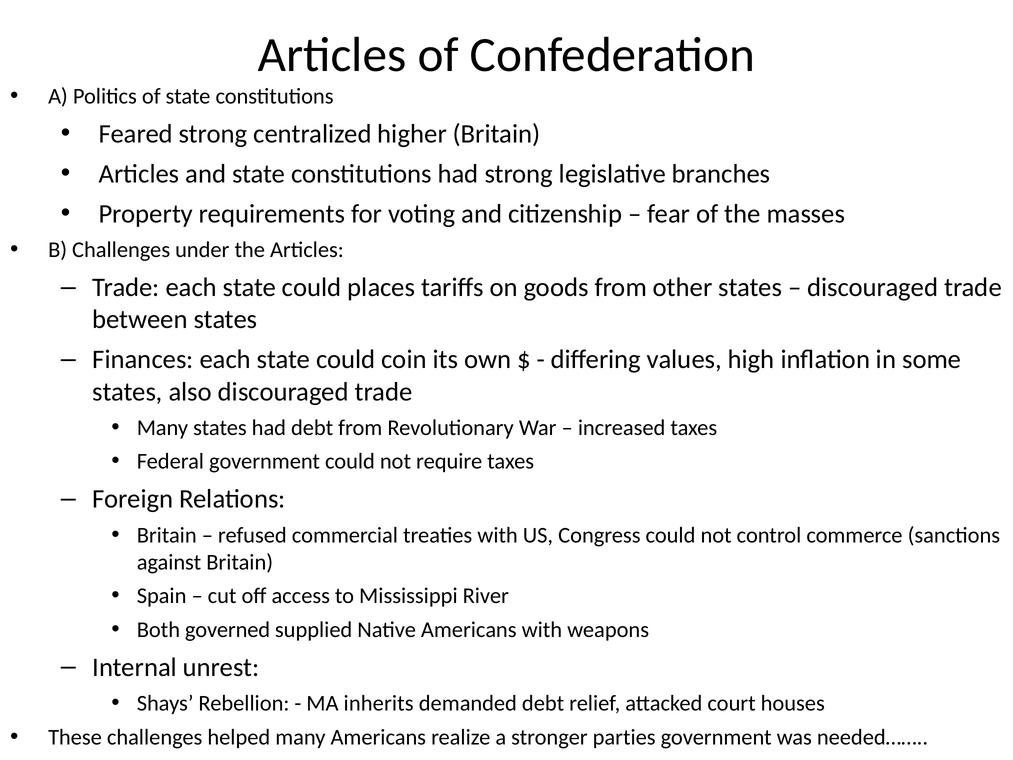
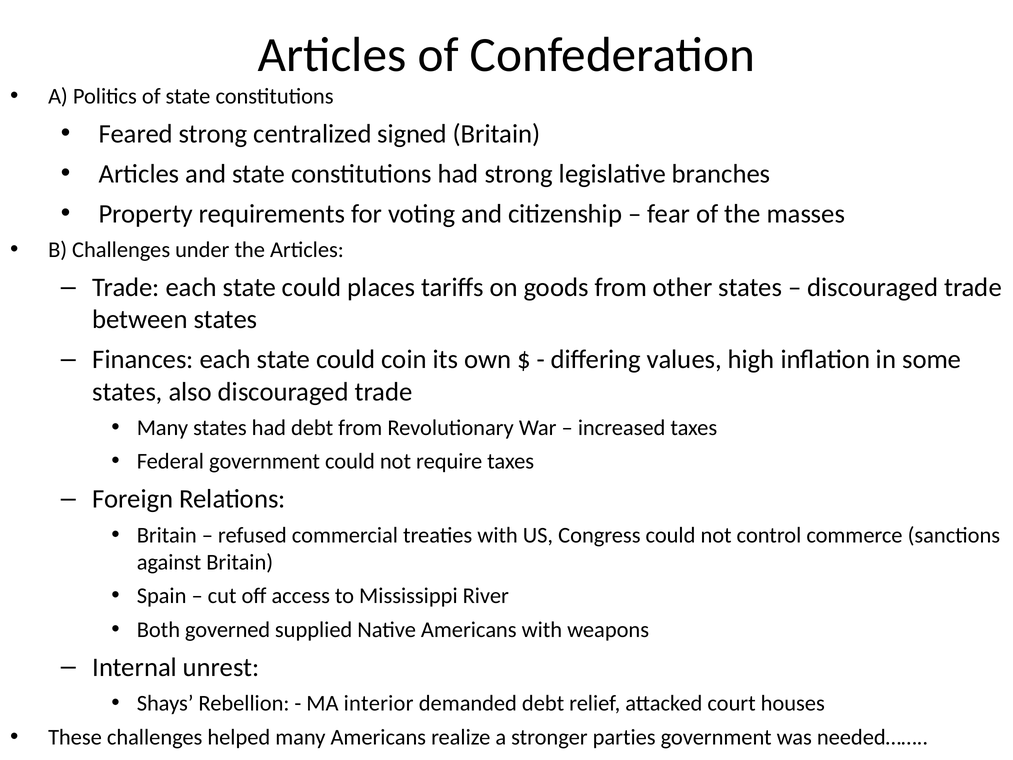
higher: higher -> signed
inherits: inherits -> interior
